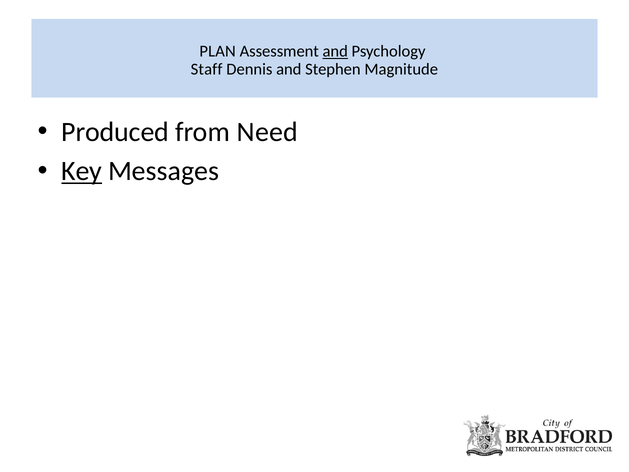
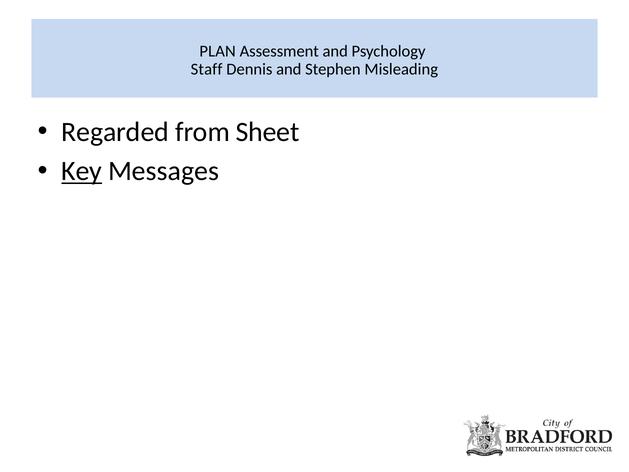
and at (335, 51) underline: present -> none
Magnitude: Magnitude -> Misleading
Produced: Produced -> Regarded
Need: Need -> Sheet
